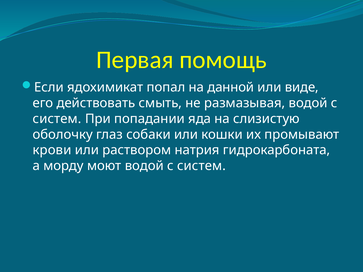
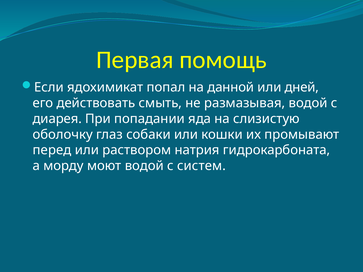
виде: виде -> дней
систем at (57, 119): систем -> диарея
крови: крови -> перед
